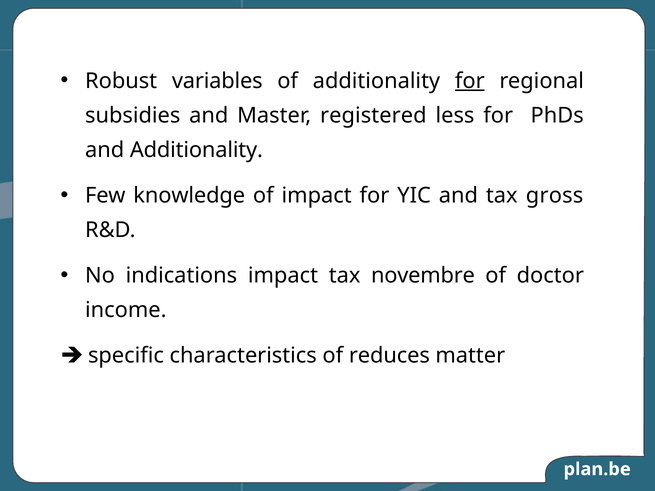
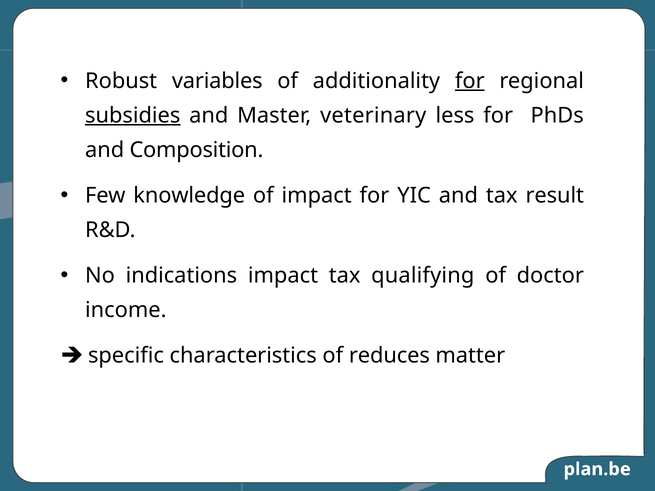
subsidies underline: none -> present
registered: registered -> veterinary
and Additionality: Additionality -> Composition
gross: gross -> result
novembre: novembre -> qualifying
